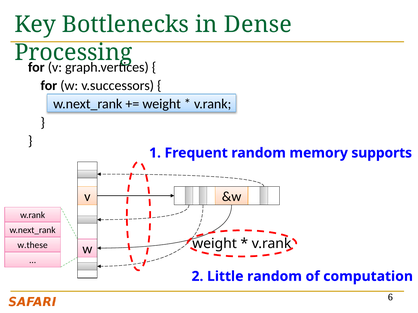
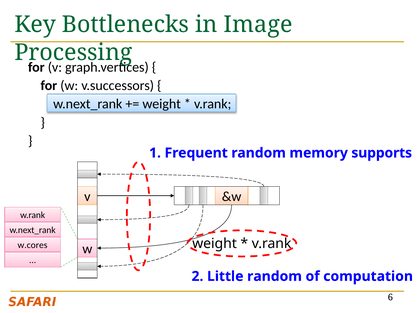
Dense: Dense -> Image
w.these: w.these -> w.cores
